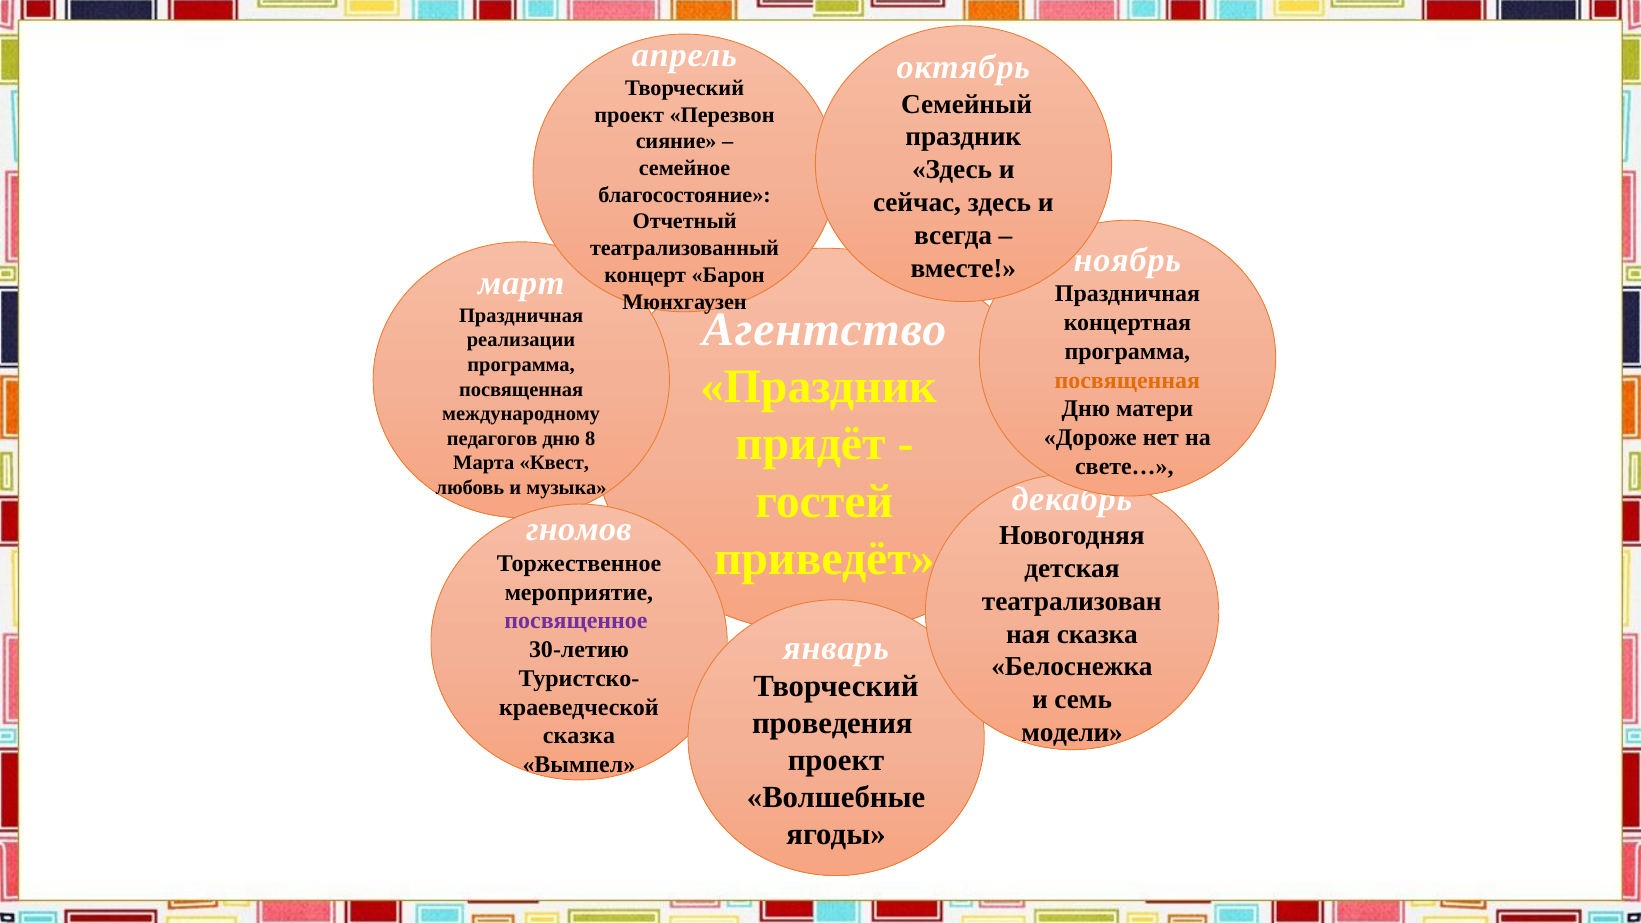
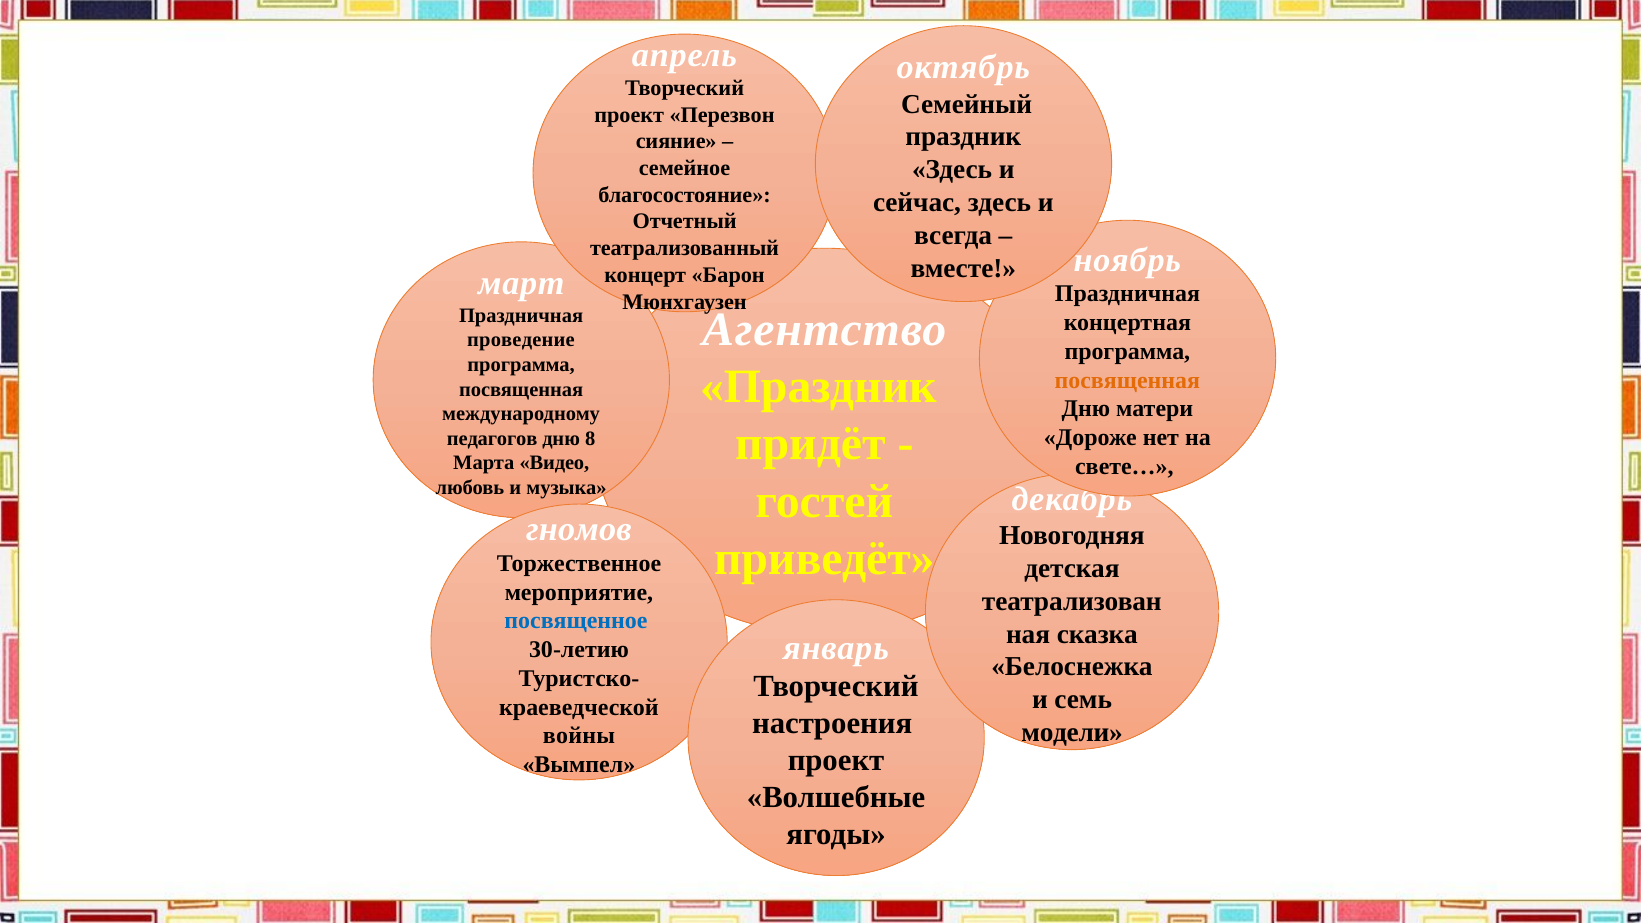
реализации: реализации -> проведение
Квест: Квест -> Видео
посвященное colour: purple -> blue
проведения: проведения -> настроения
сказка at (579, 736): сказка -> войны
